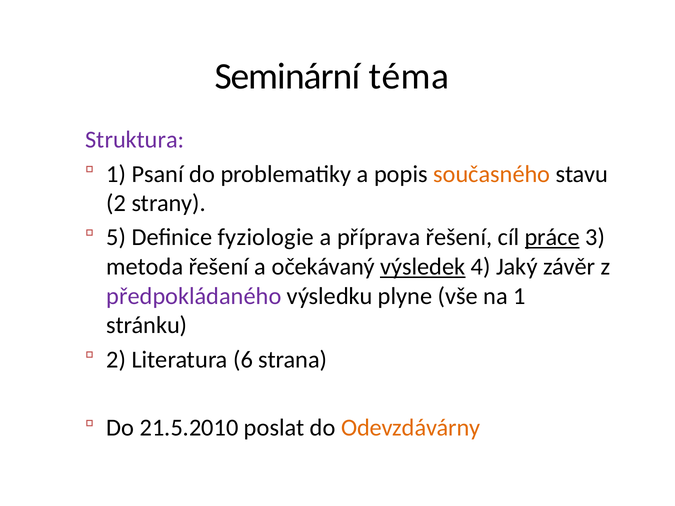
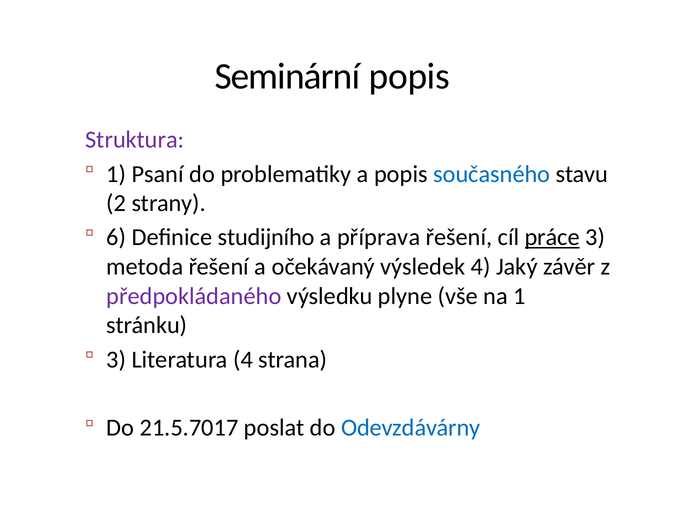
Seminární téma: téma -> popis
současného colour: orange -> blue
5: 5 -> 6
fyziologie: fyziologie -> studijního
výsledek underline: present -> none
2 at (116, 360): 2 -> 3
Literatura 6: 6 -> 4
21.5.2010: 21.5.2010 -> 21.5.7017
Odevzdávárny colour: orange -> blue
